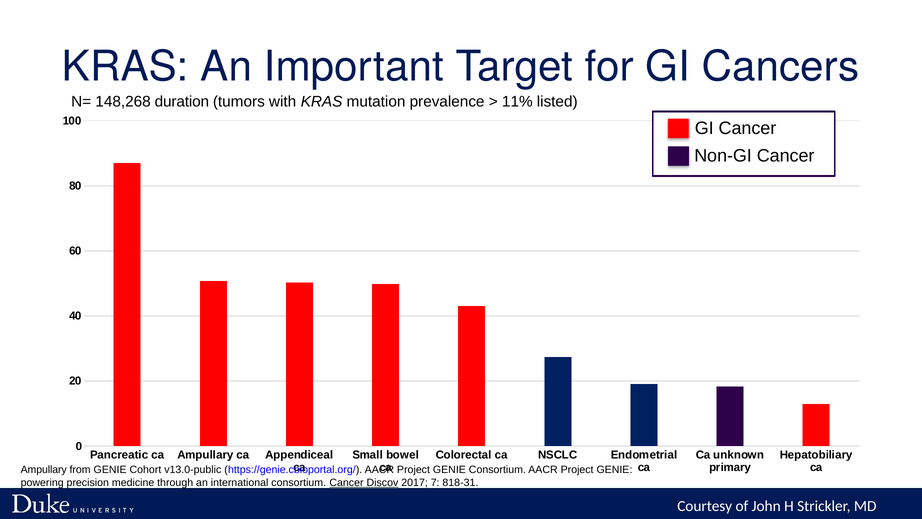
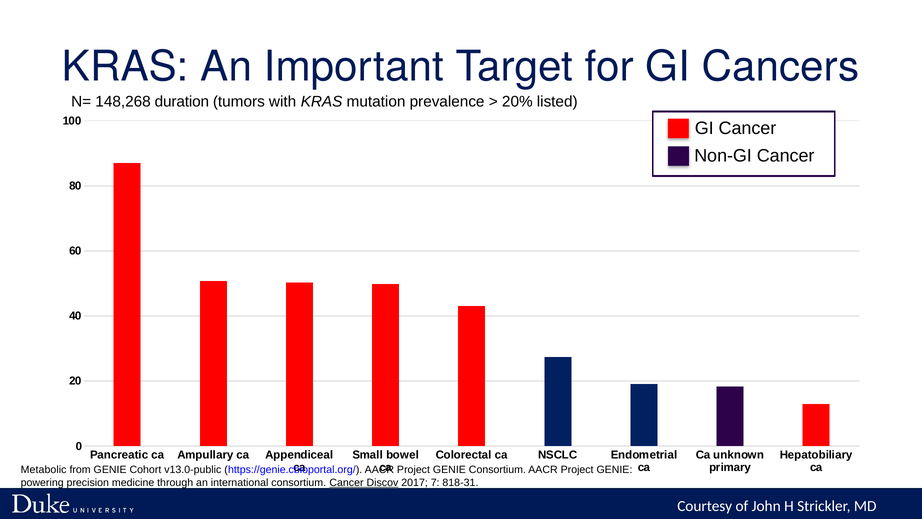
11%: 11% -> 20%
Ampullary at (44, 470): Ampullary -> Metabolic
